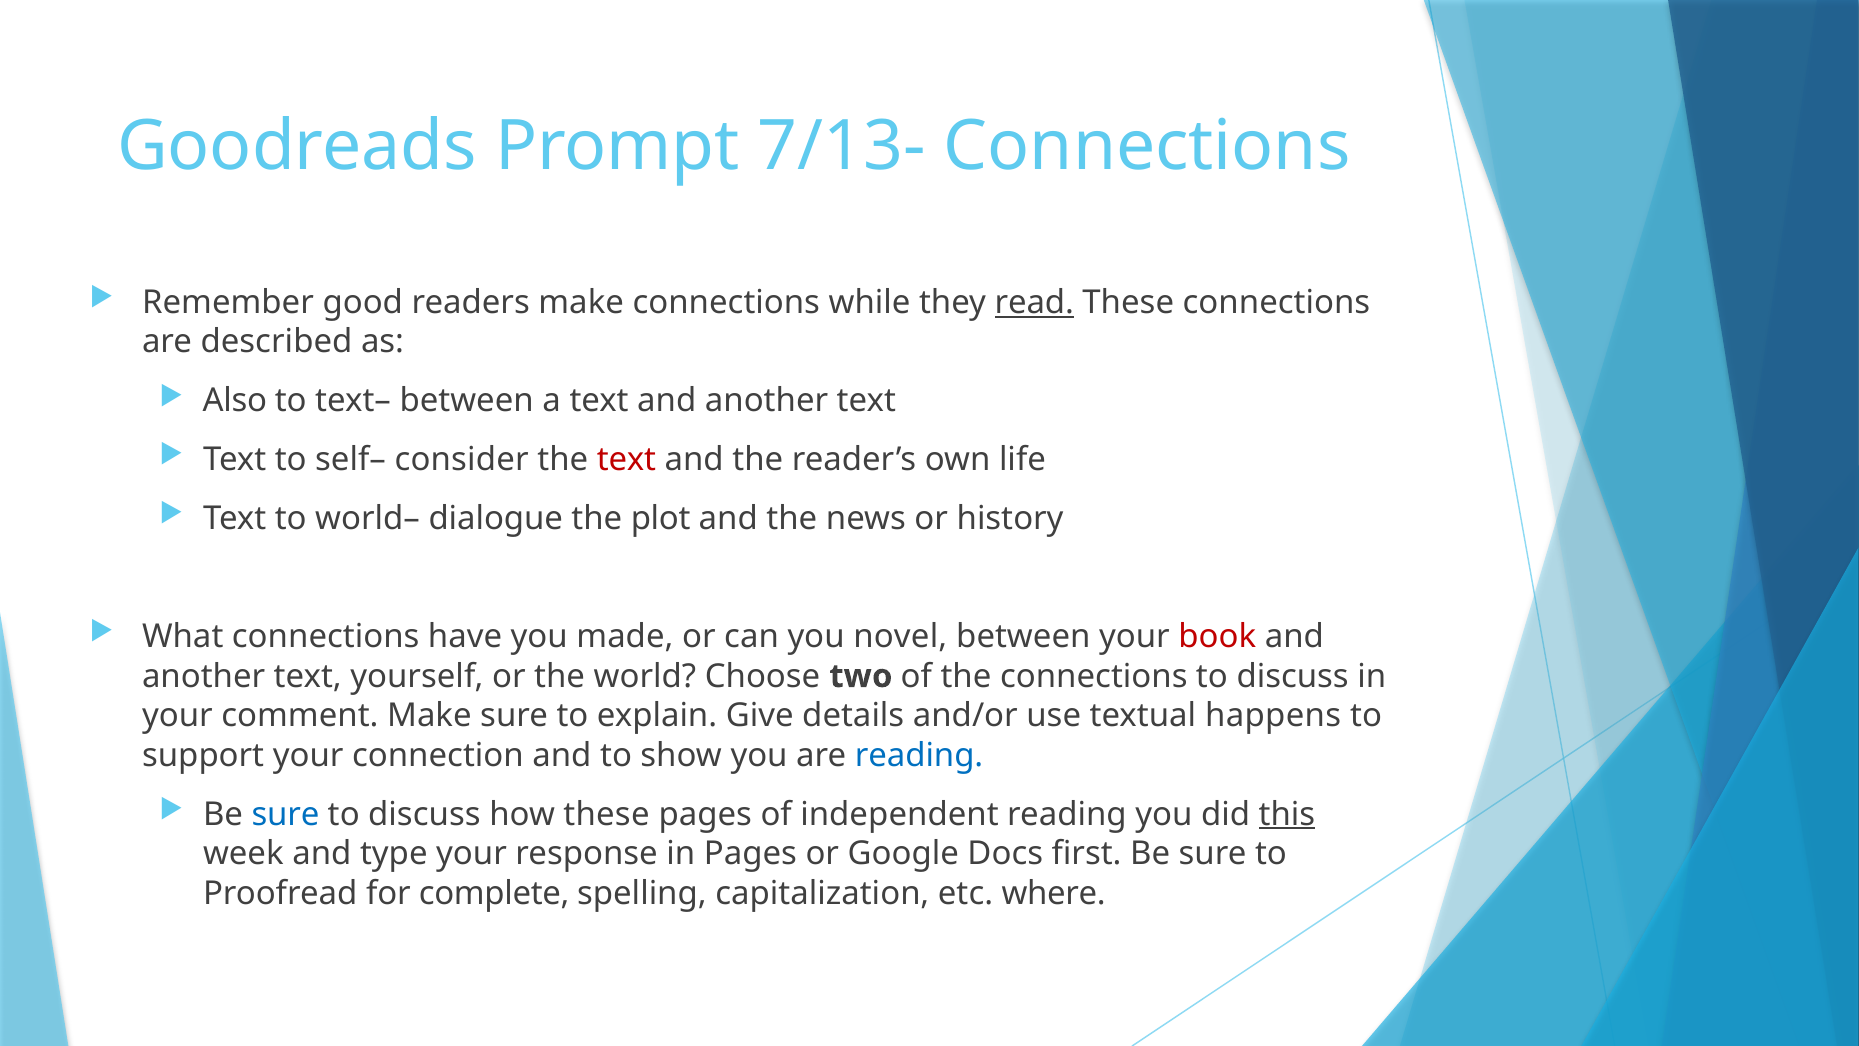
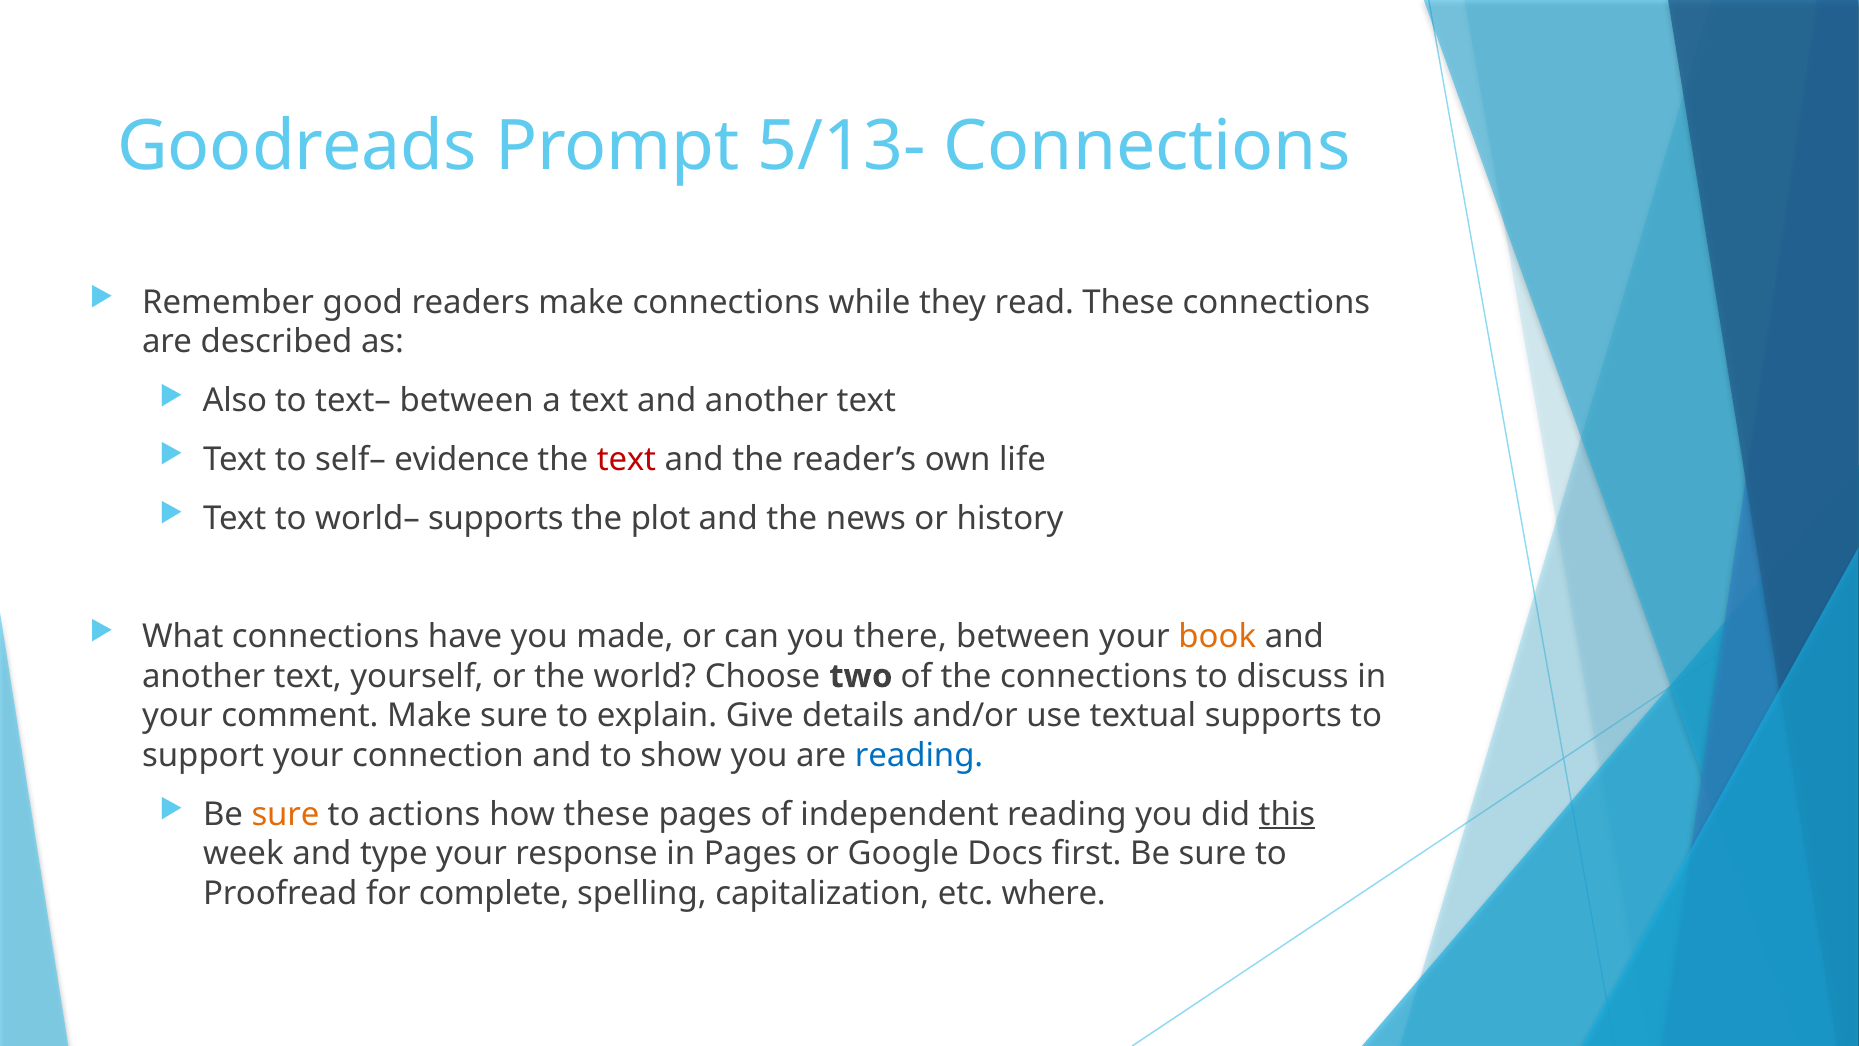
7/13-: 7/13- -> 5/13-
read underline: present -> none
consider: consider -> evidence
world– dialogue: dialogue -> supports
novel: novel -> there
book colour: red -> orange
textual happens: happens -> supports
sure at (285, 814) colour: blue -> orange
discuss at (424, 814): discuss -> actions
